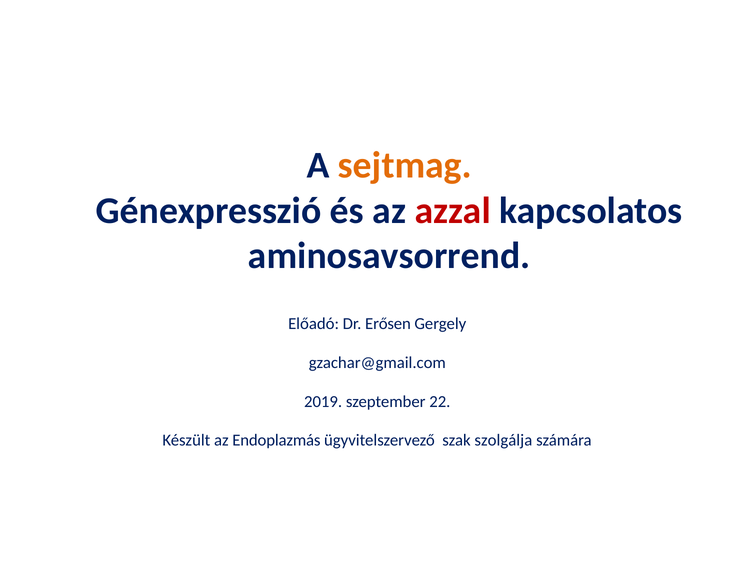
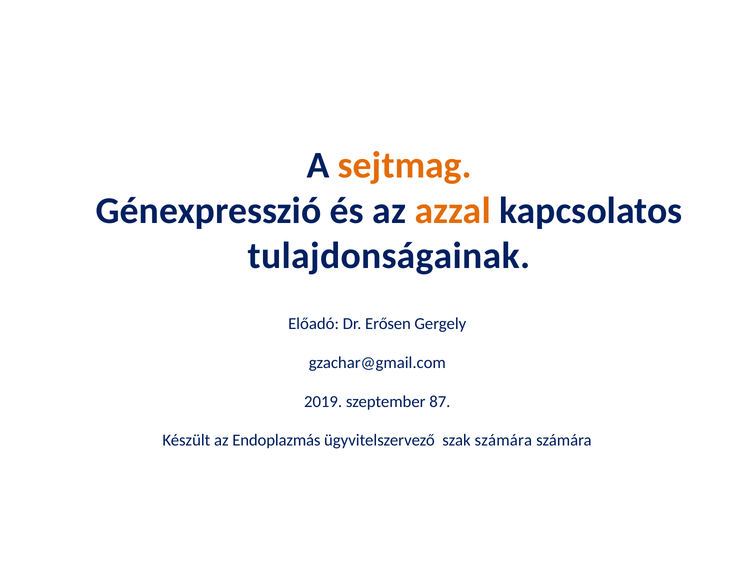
azzal colour: red -> orange
aminosavsorrend: aminosavsorrend -> tulajdonságainak
22: 22 -> 87
szak szolgálja: szolgálja -> számára
